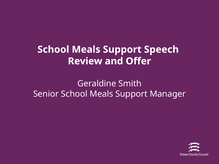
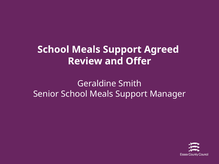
Speech: Speech -> Agreed
